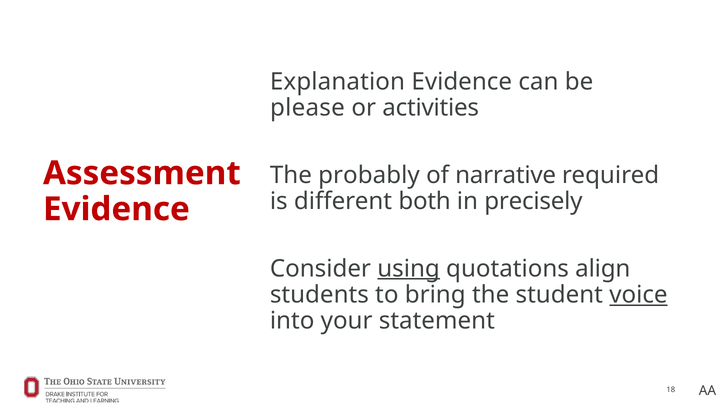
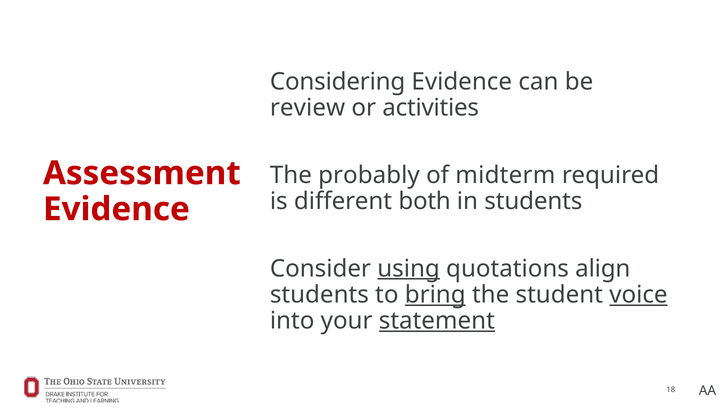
Explanation: Explanation -> Considering
please: please -> review
narrative: narrative -> midterm
in precisely: precisely -> students
bring underline: none -> present
statement underline: none -> present
